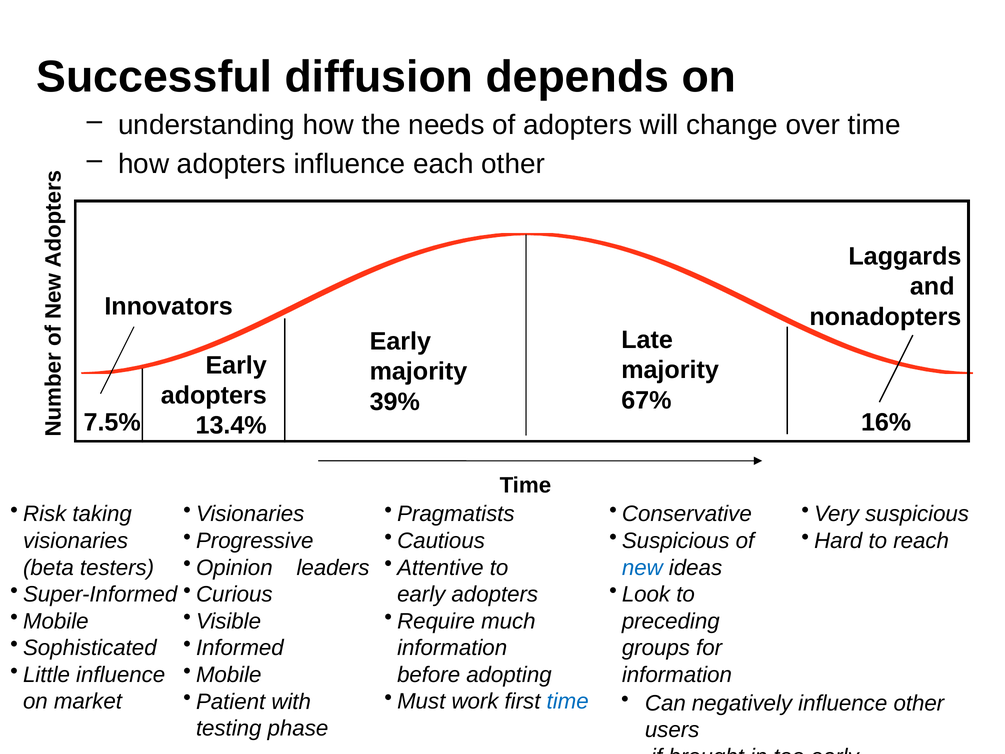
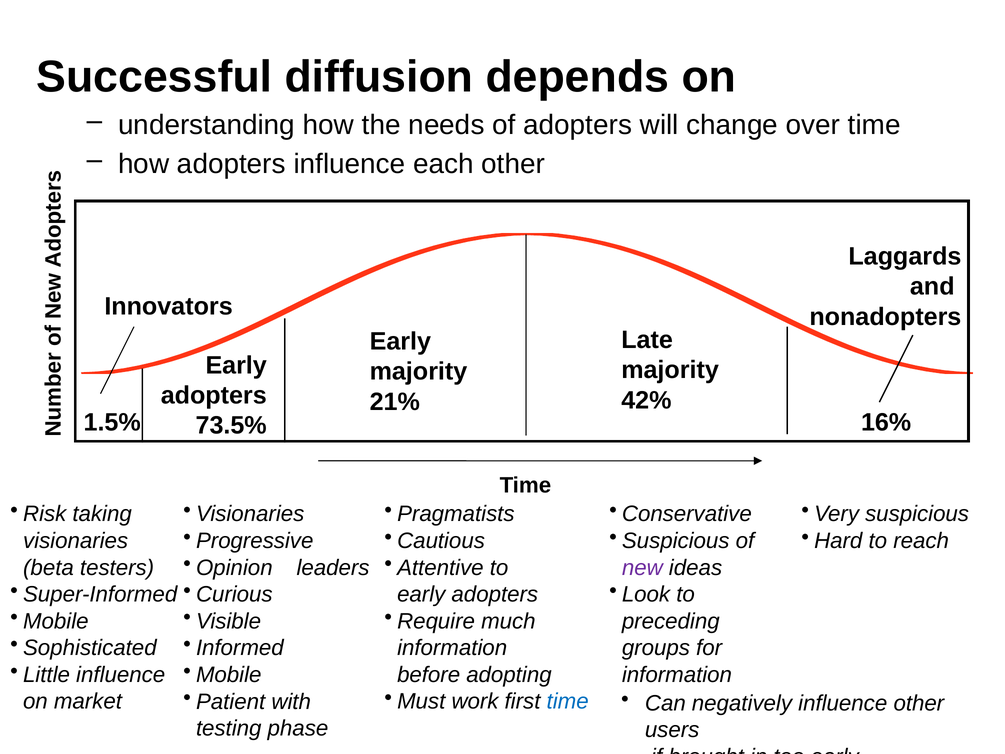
67%: 67% -> 42%
39%: 39% -> 21%
7.5%: 7.5% -> 1.5%
13.4%: 13.4% -> 73.5%
new colour: blue -> purple
